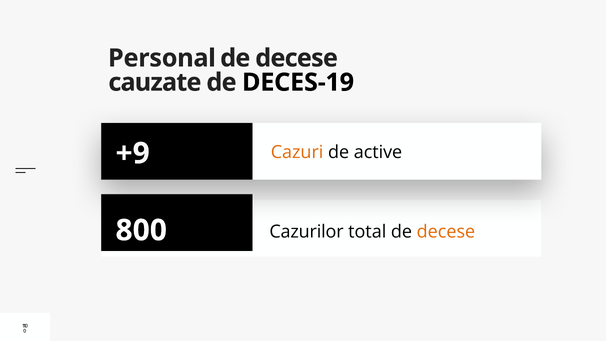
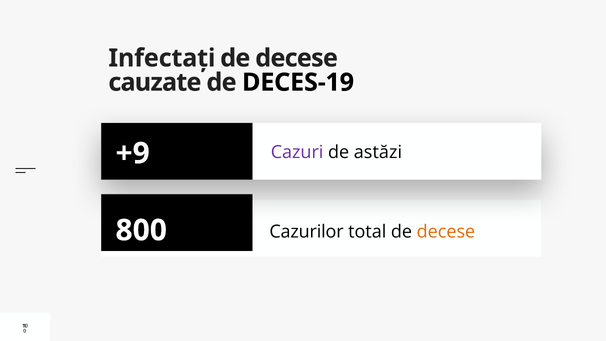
Personal: Personal -> Infectați
Cazuri colour: orange -> purple
active: active -> astăzi
